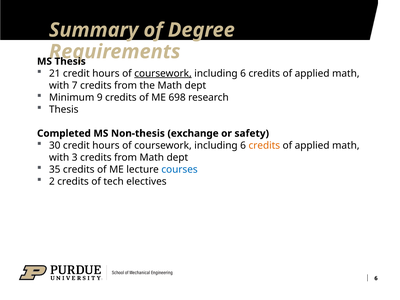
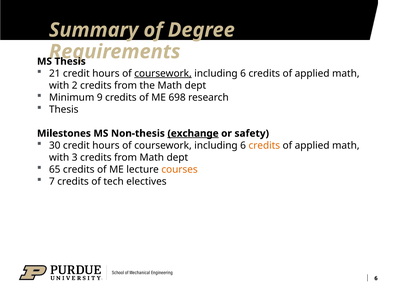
7: 7 -> 2
Completed: Completed -> Milestones
exchange underline: none -> present
35: 35 -> 65
courses colour: blue -> orange
2: 2 -> 7
